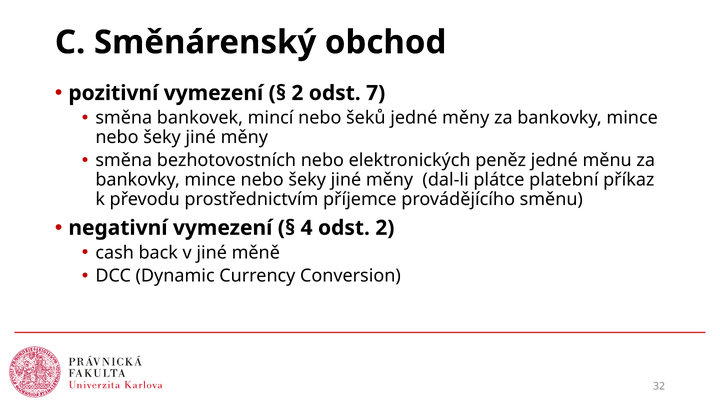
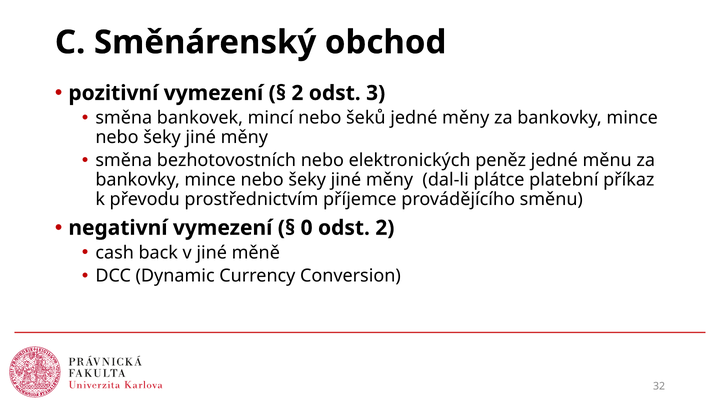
7: 7 -> 3
4: 4 -> 0
